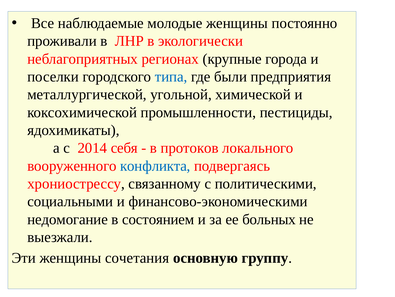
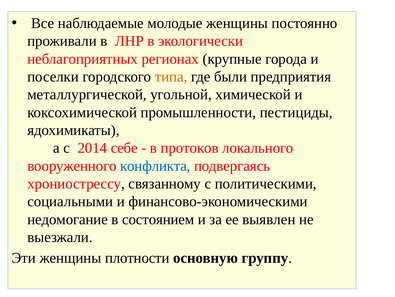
типа colour: blue -> orange
себя: себя -> себе
больных: больных -> выявлен
сочетания: сочетания -> плотности
